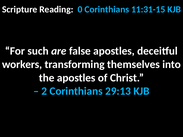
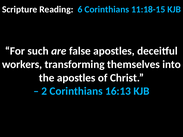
0: 0 -> 6
11:31-15: 11:31-15 -> 11:18-15
29:13: 29:13 -> 16:13
